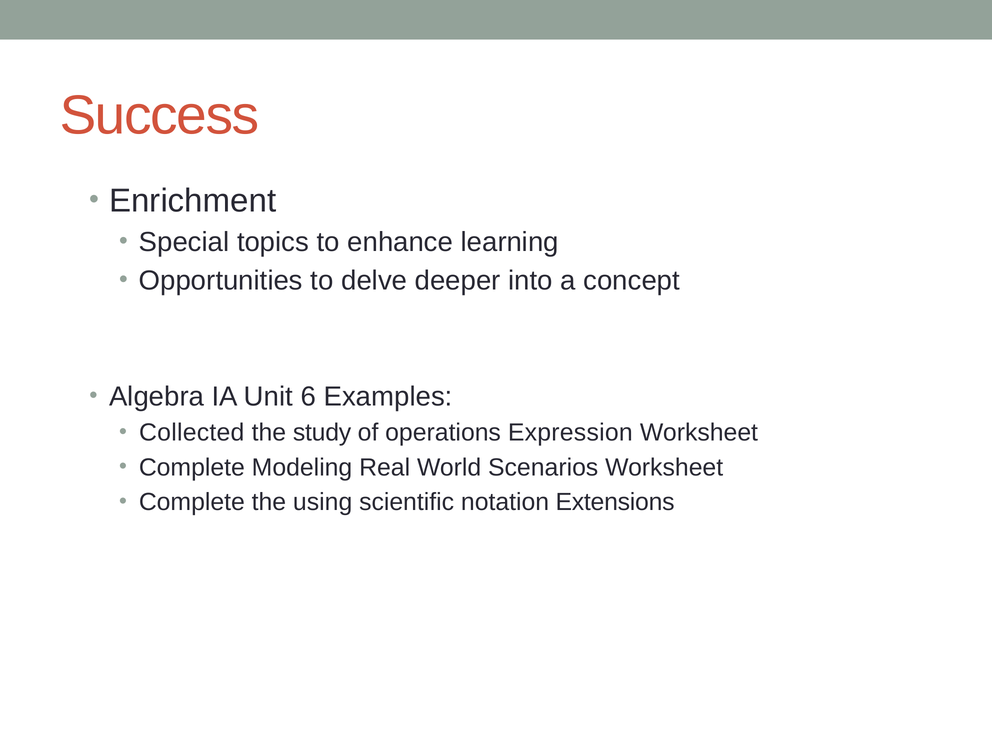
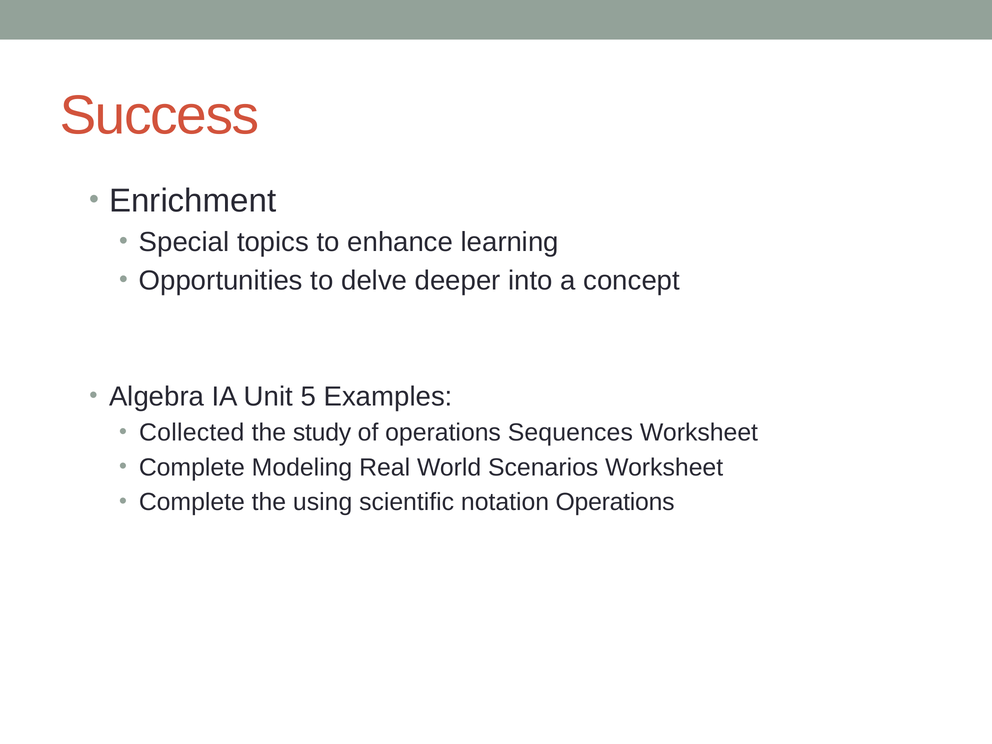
6: 6 -> 5
Expression: Expression -> Sequences
notation Extensions: Extensions -> Operations
